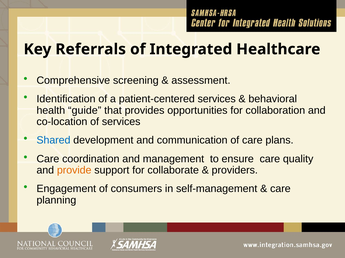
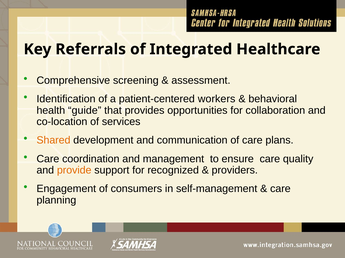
patient-centered services: services -> workers
Shared colour: blue -> orange
collaborate: collaborate -> recognized
